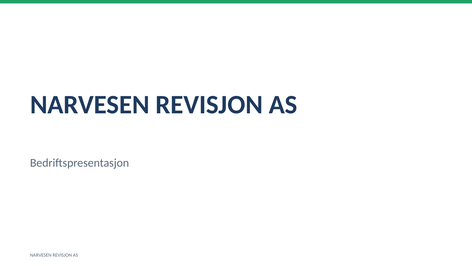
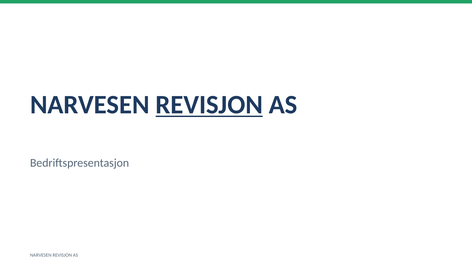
REVISJON at (209, 105) underline: none -> present
